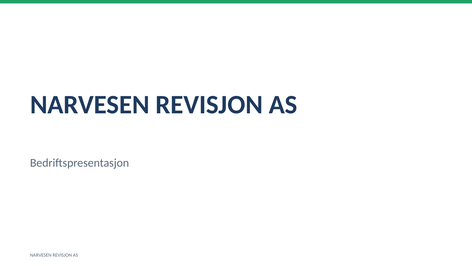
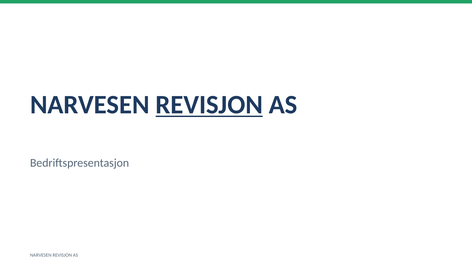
REVISJON at (209, 105) underline: none -> present
